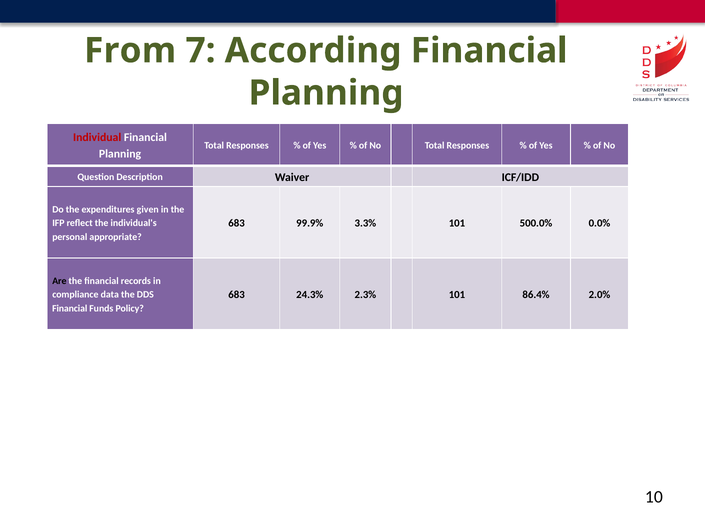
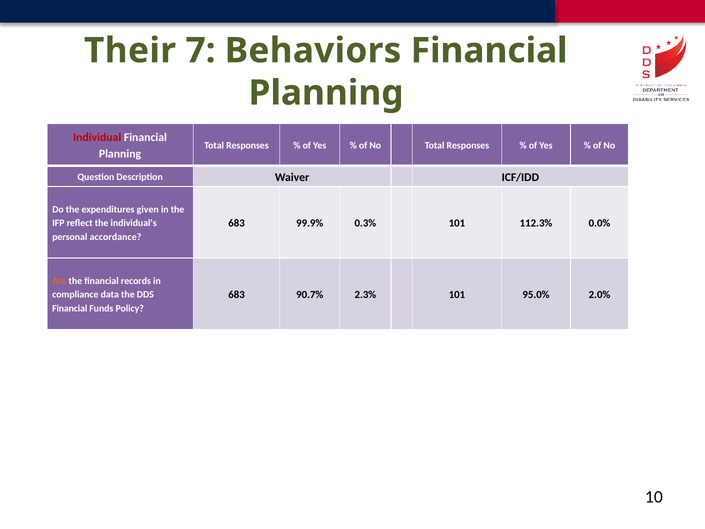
From: From -> Their
According: According -> Behaviors
3.3%: 3.3% -> 0.3%
500.0%: 500.0% -> 112.3%
appropriate: appropriate -> accordance
Are colour: black -> orange
24.3%: 24.3% -> 90.7%
86.4%: 86.4% -> 95.0%
